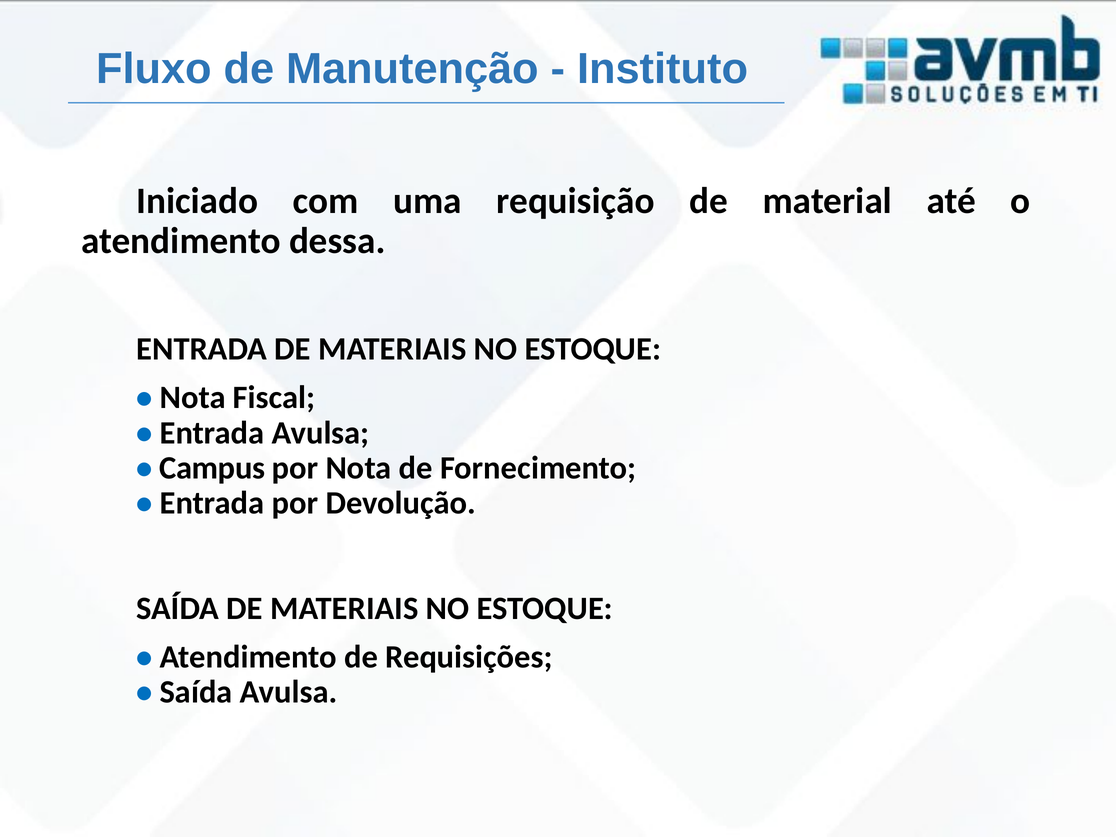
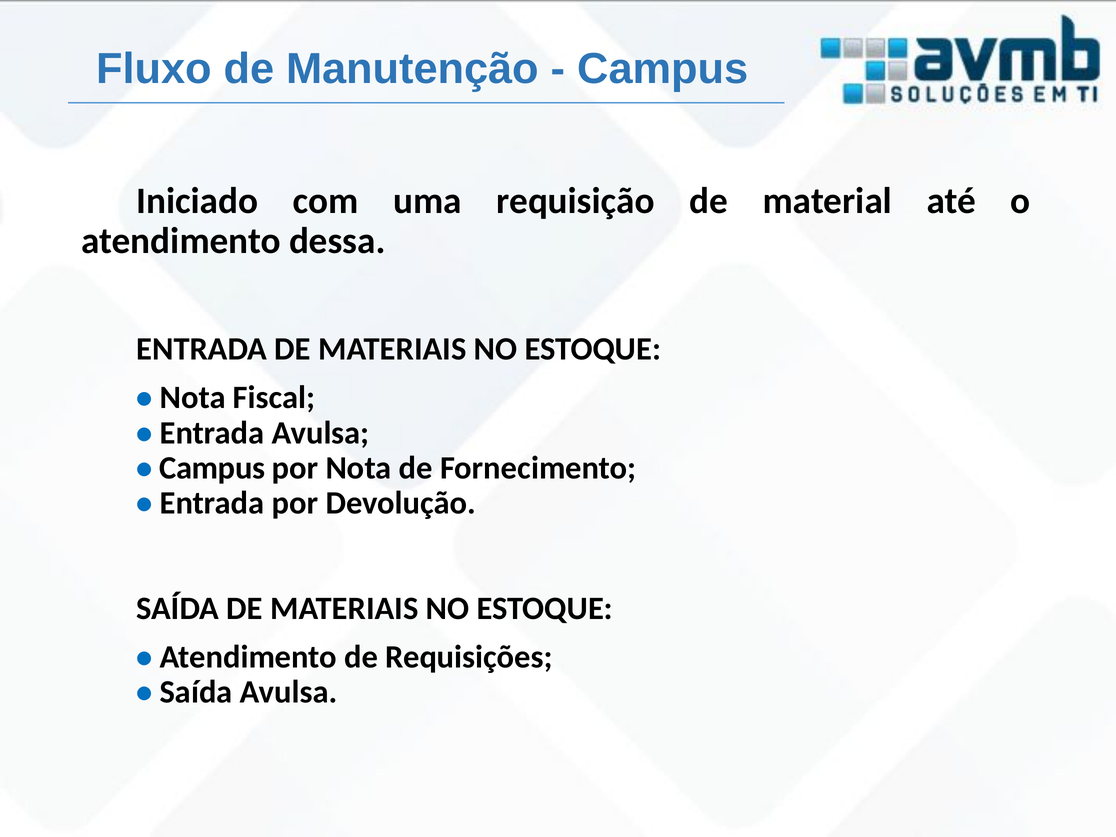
Instituto at (663, 69): Instituto -> Campus
